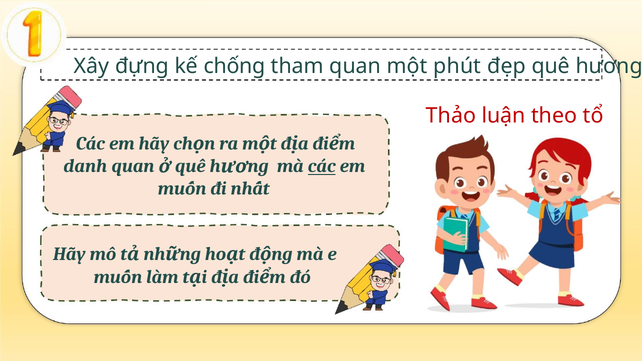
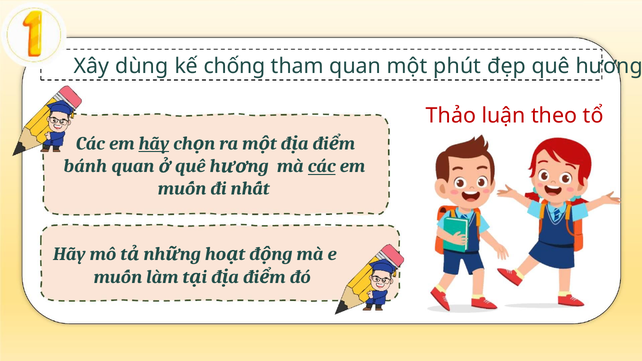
đựng: đựng -> dùng
hãy at (154, 144) underline: none -> present
danh: danh -> bánh
